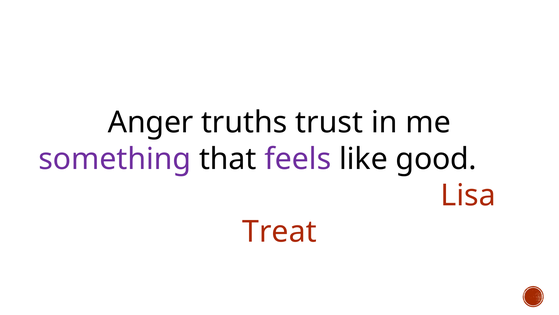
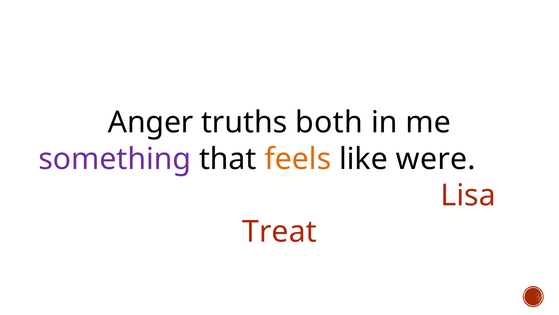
trust: trust -> both
feels colour: purple -> orange
good: good -> were
